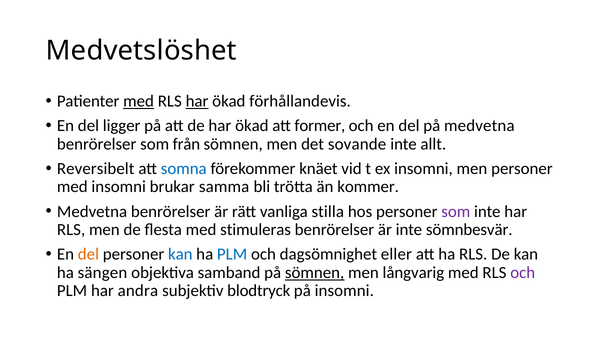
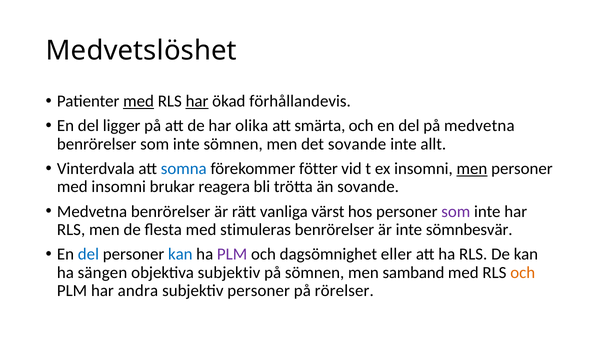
de har ökad: ökad -> olika
former: former -> smärta
benrörelser som från: från -> inte
Reversibelt: Reversibelt -> Vinterdvala
knäet: knäet -> fötter
men at (472, 168) underline: none -> present
samma: samma -> reagera
än kommer: kommer -> sovande
stilla: stilla -> värst
del at (88, 254) colour: orange -> blue
PLM at (232, 254) colour: blue -> purple
objektiva samband: samband -> subjektiv
sömnen at (315, 272) underline: present -> none
långvarig: långvarig -> samband
och at (523, 272) colour: purple -> orange
subjektiv blodtryck: blodtryck -> personer
på insomni: insomni -> rörelser
